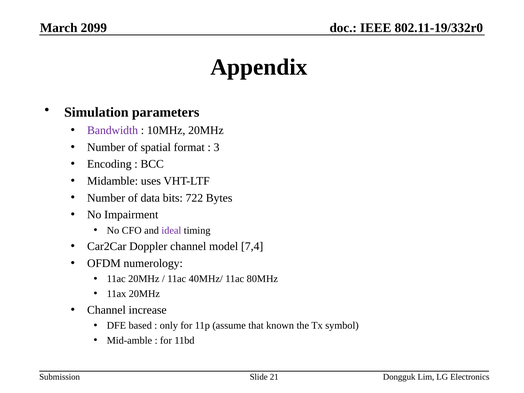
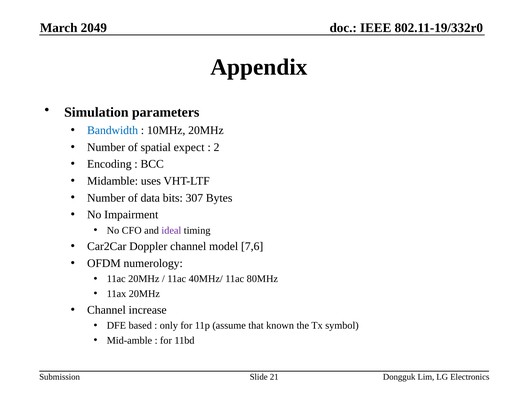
2099: 2099 -> 2049
Bandwidth colour: purple -> blue
format: format -> expect
3: 3 -> 2
722: 722 -> 307
7,4: 7,4 -> 7,6
